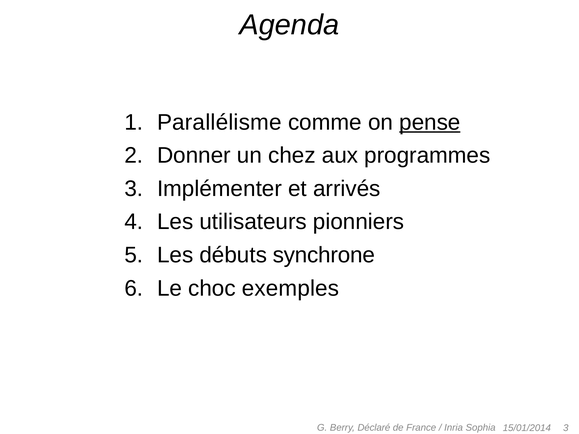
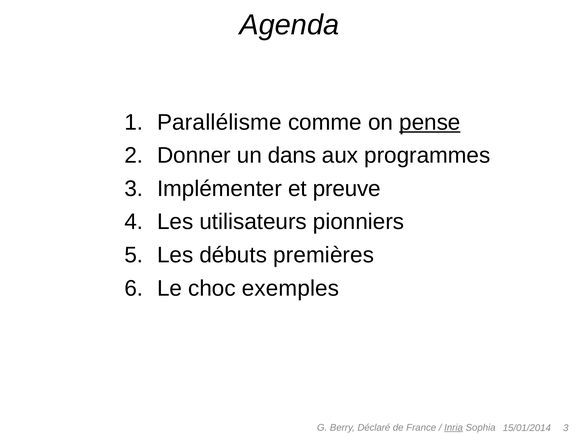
chez: chez -> dans
arrivés: arrivés -> preuve
synchrone: synchrone -> premières
Inria underline: none -> present
